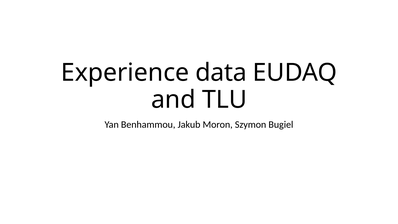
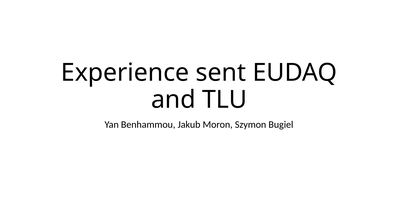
data: data -> sent
